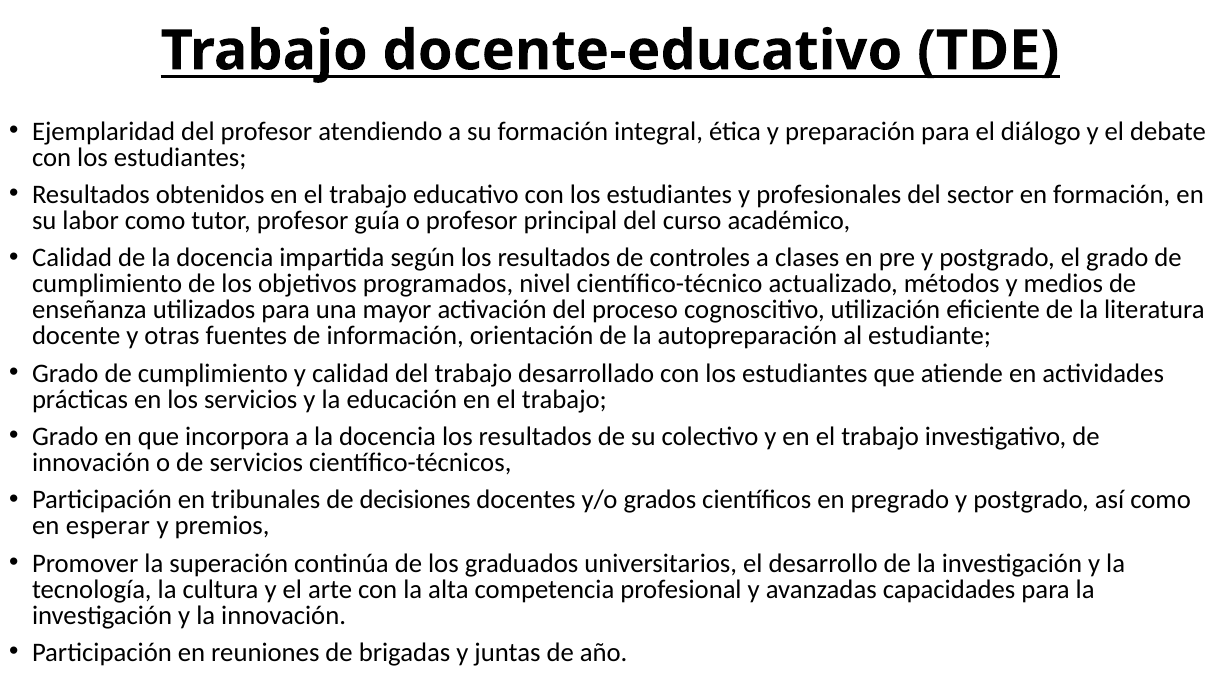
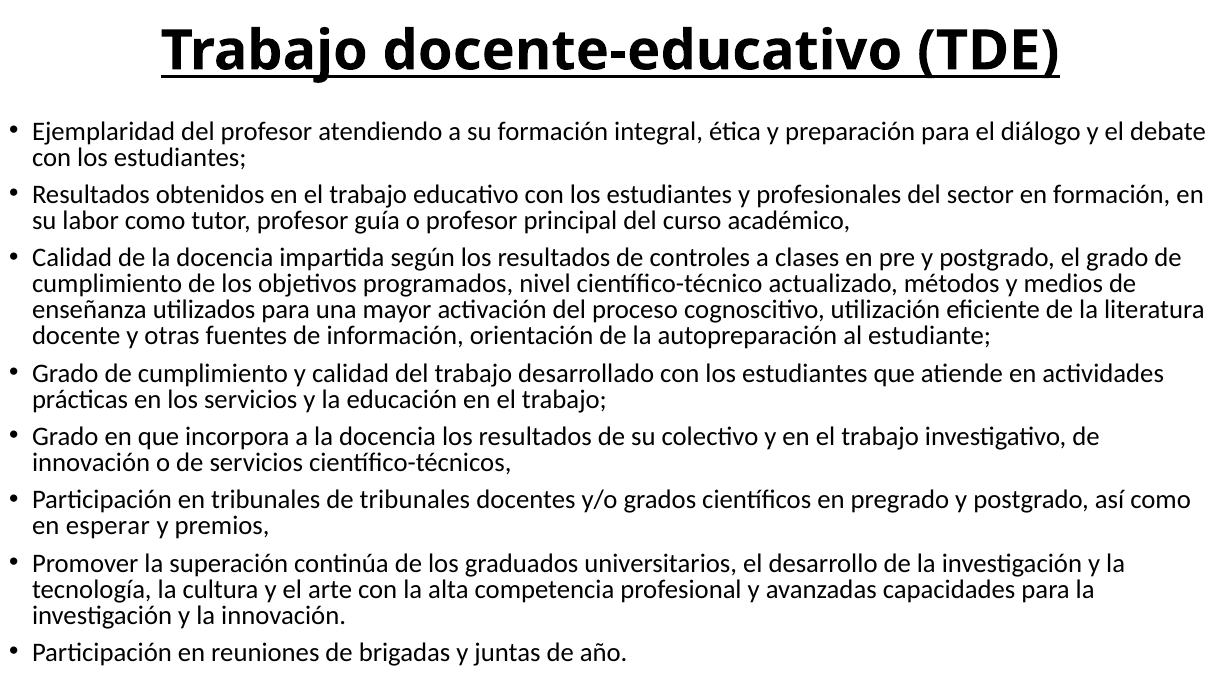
de decisiones: decisiones -> tribunales
